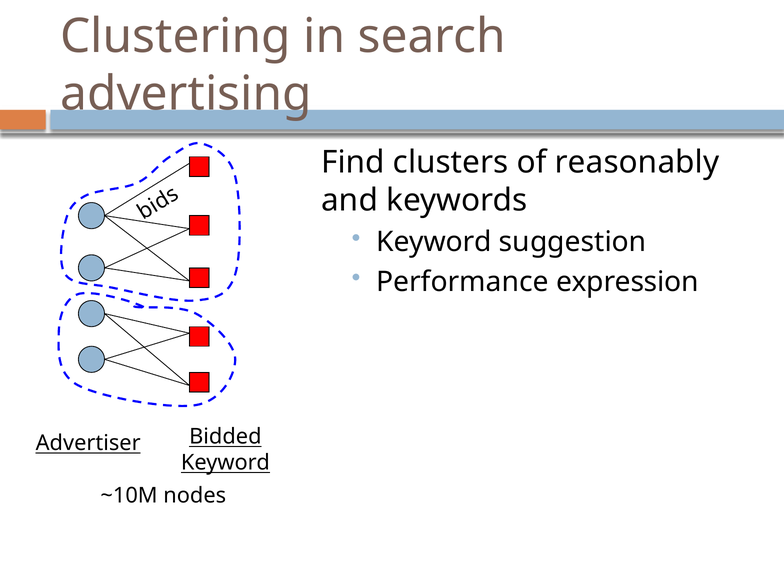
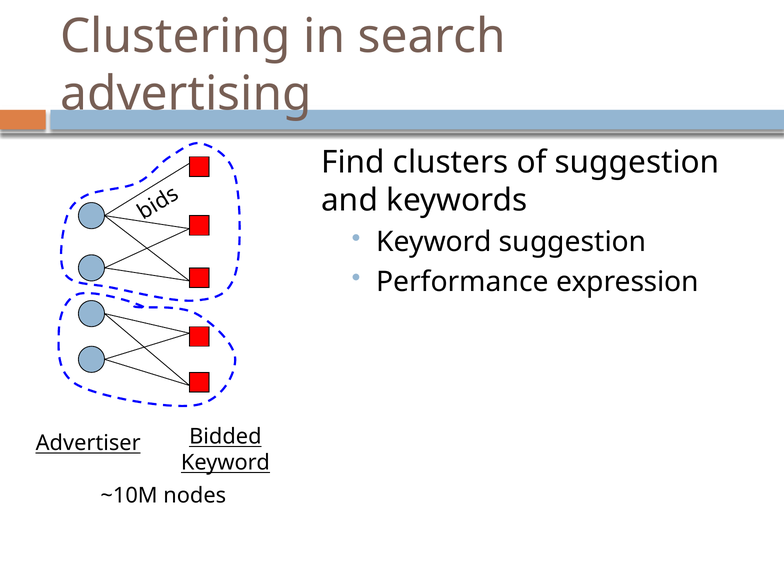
of reasonably: reasonably -> suggestion
